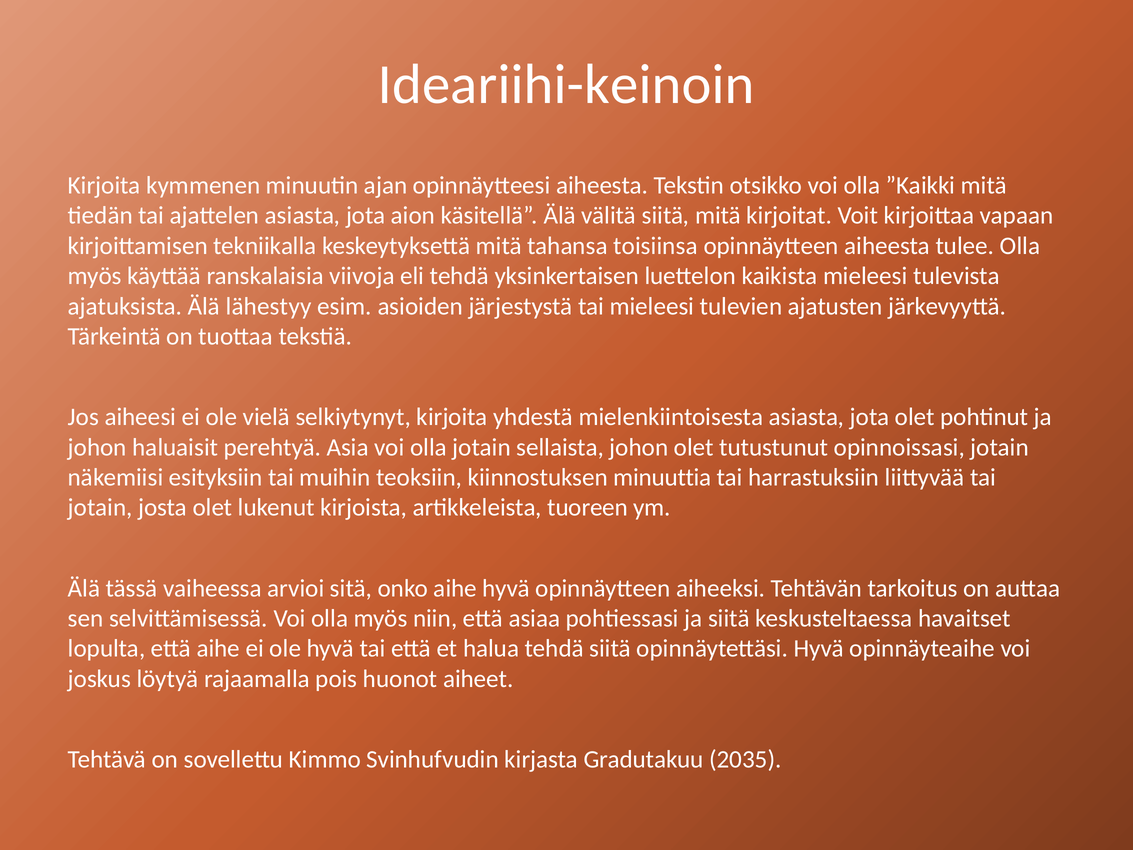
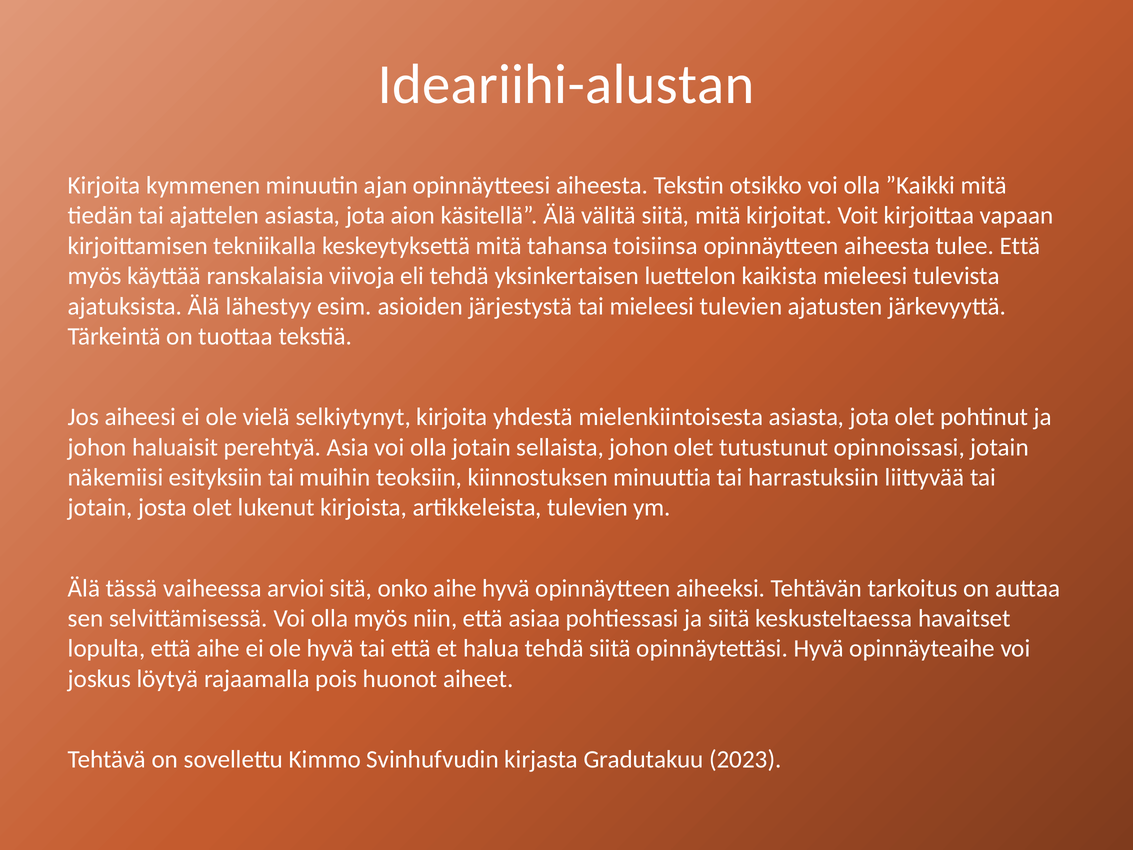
Ideariihi-keinoin: Ideariihi-keinoin -> Ideariihi-alustan
tulee Olla: Olla -> Että
artikkeleista tuoreen: tuoreen -> tulevien
2035: 2035 -> 2023
